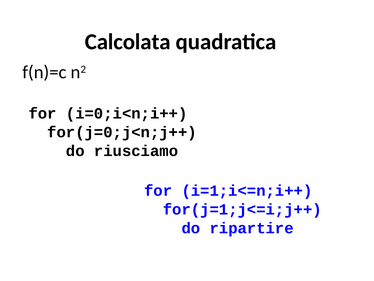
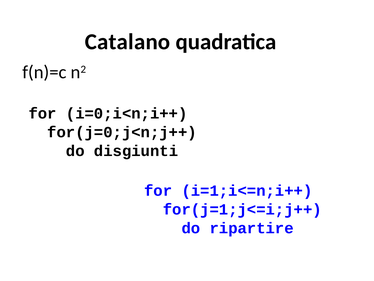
Calcolata: Calcolata -> Catalano
riusciamo: riusciamo -> disgiunti
